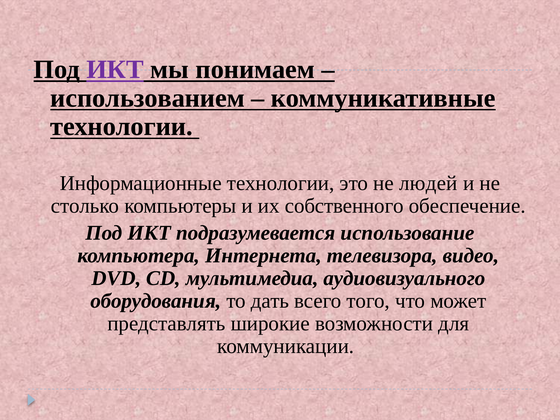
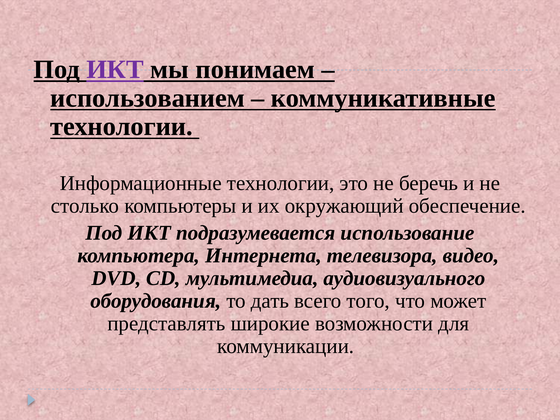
людей: людей -> беречь
собственного: собственного -> окружающий
